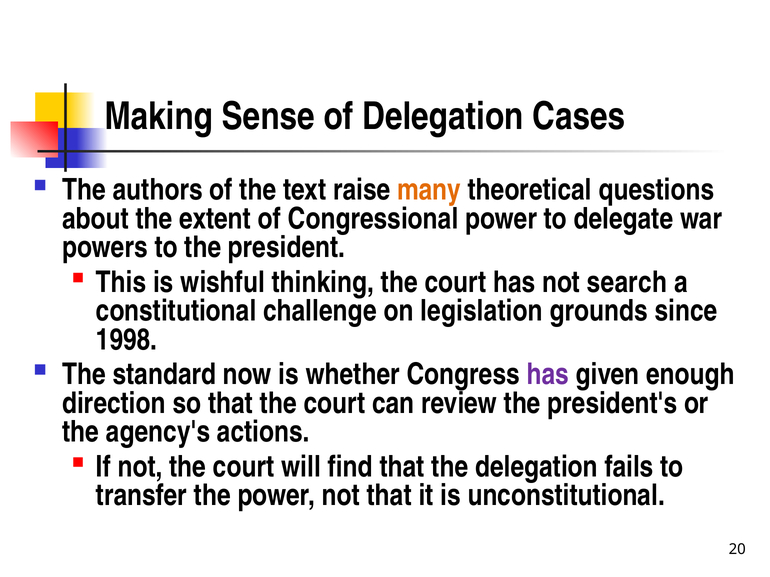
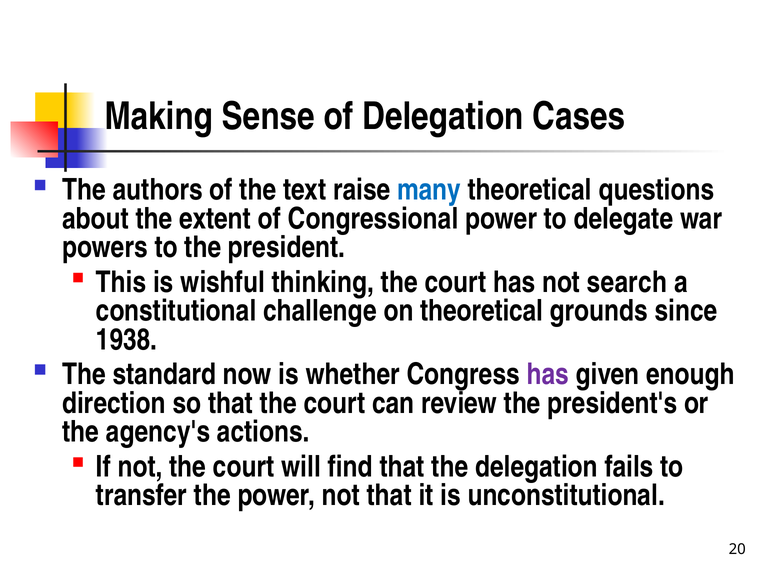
many colour: orange -> blue
on legislation: legislation -> theoretical
1998: 1998 -> 1938
